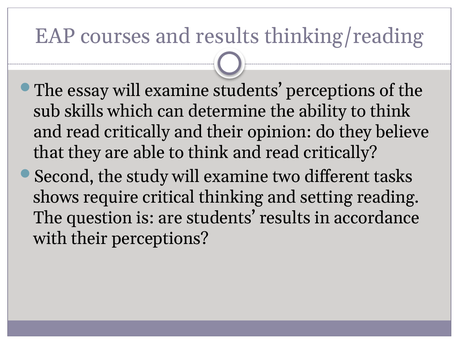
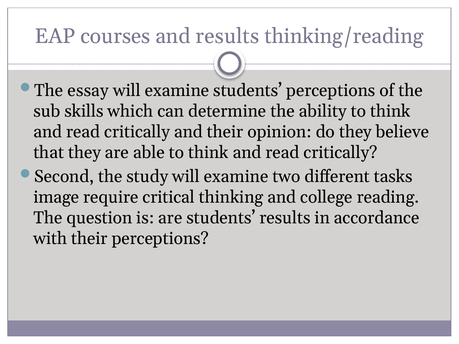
shows: shows -> image
setting: setting -> college
